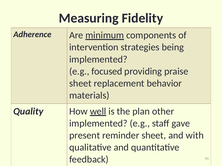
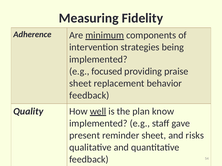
materials at (89, 96): materials -> feedback
other: other -> know
with: with -> risks
